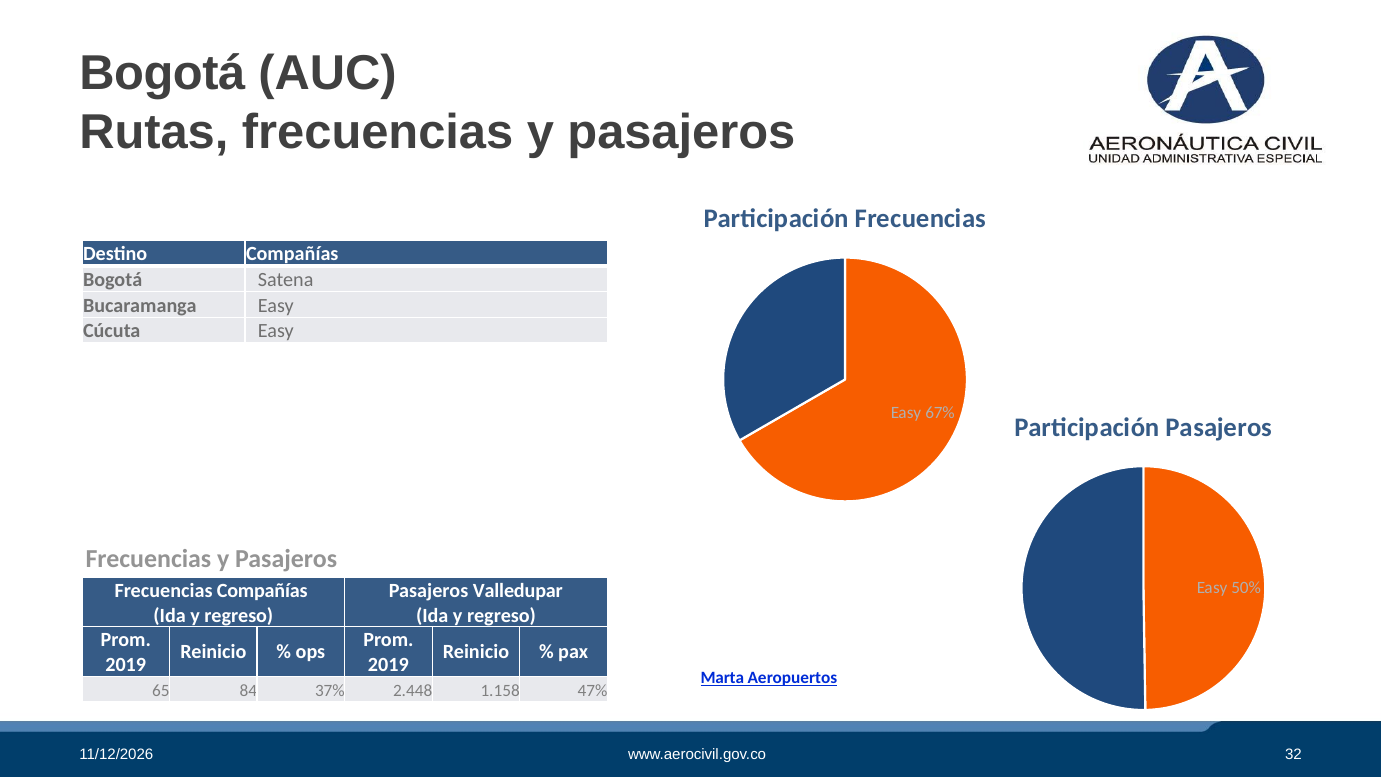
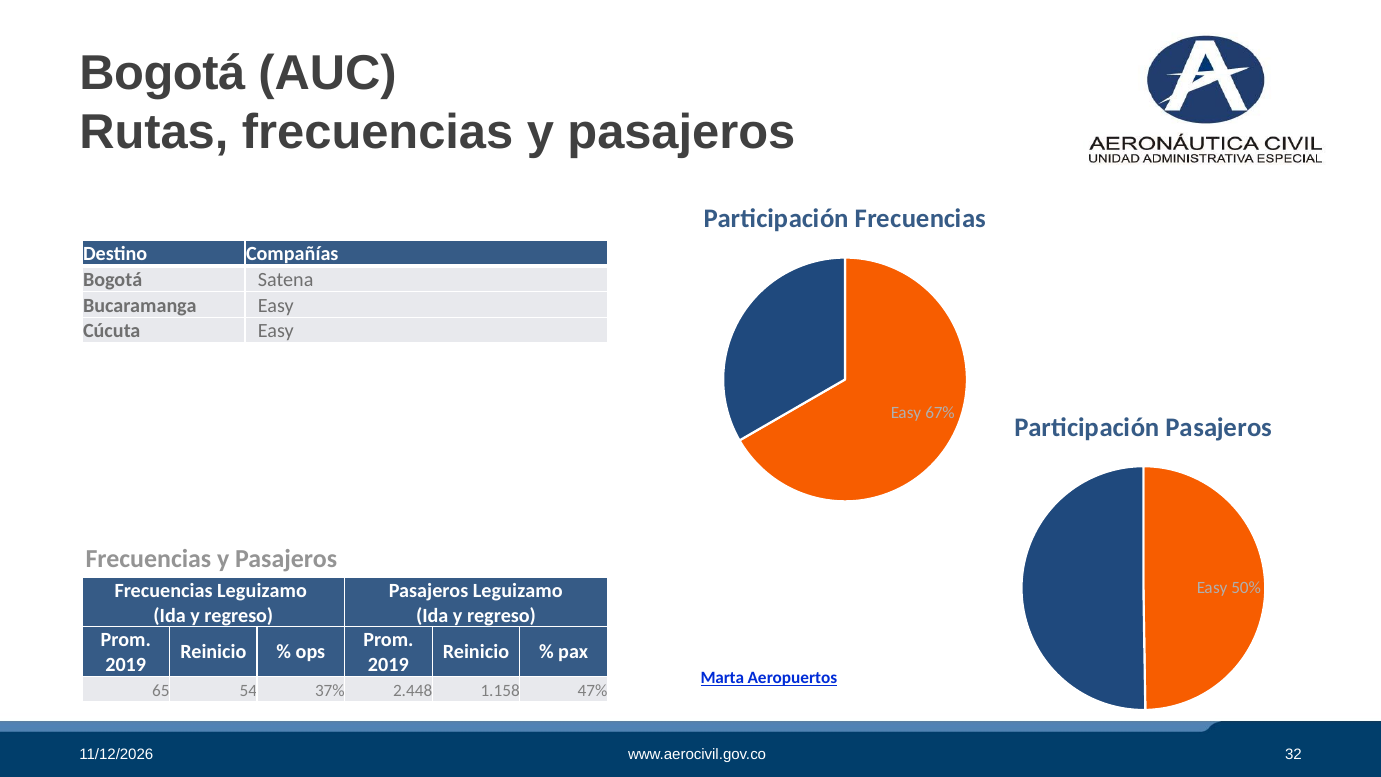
Frecuencias Compañías: Compañías -> Leguizamo
Pasajeros Valledupar: Valledupar -> Leguizamo
84: 84 -> 54
